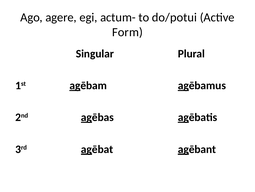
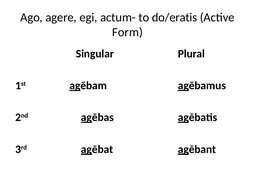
do/potui: do/potui -> do/eratis
